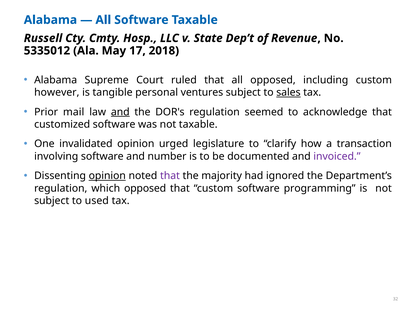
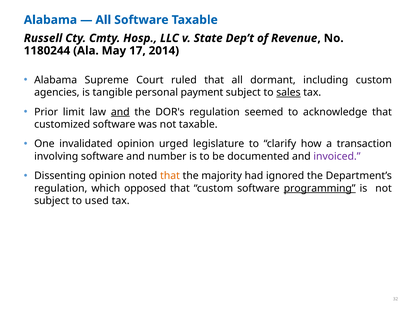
5335012: 5335012 -> 1180244
2018: 2018 -> 2014
all opposed: opposed -> dormant
however: however -> agencies
ventures: ventures -> payment
mail: mail -> limit
opinion at (107, 176) underline: present -> none
that at (170, 176) colour: purple -> orange
programming underline: none -> present
